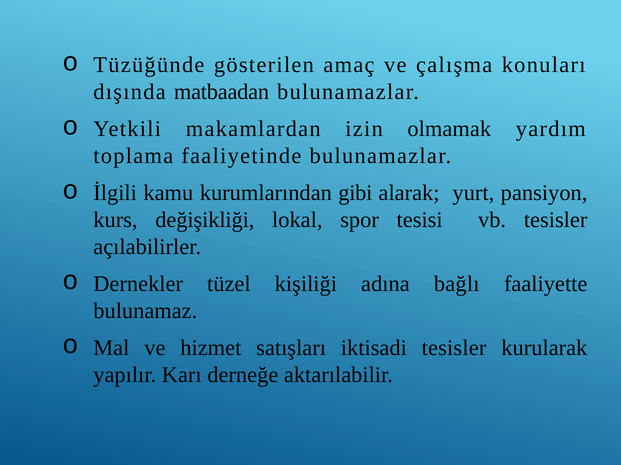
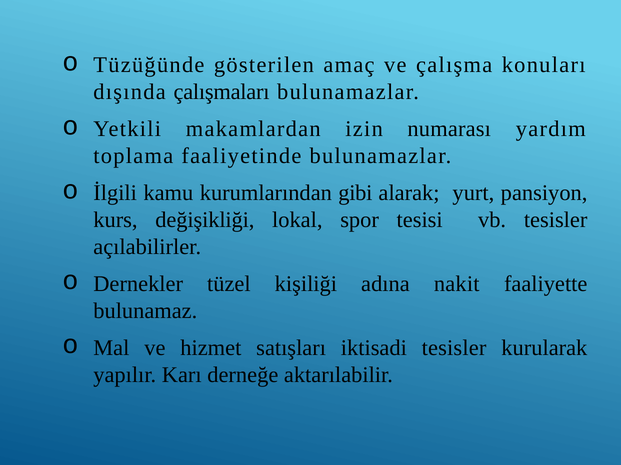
matbaadan: matbaadan -> çalışmaları
olmamak: olmamak -> numarası
bağlı: bağlı -> nakit
